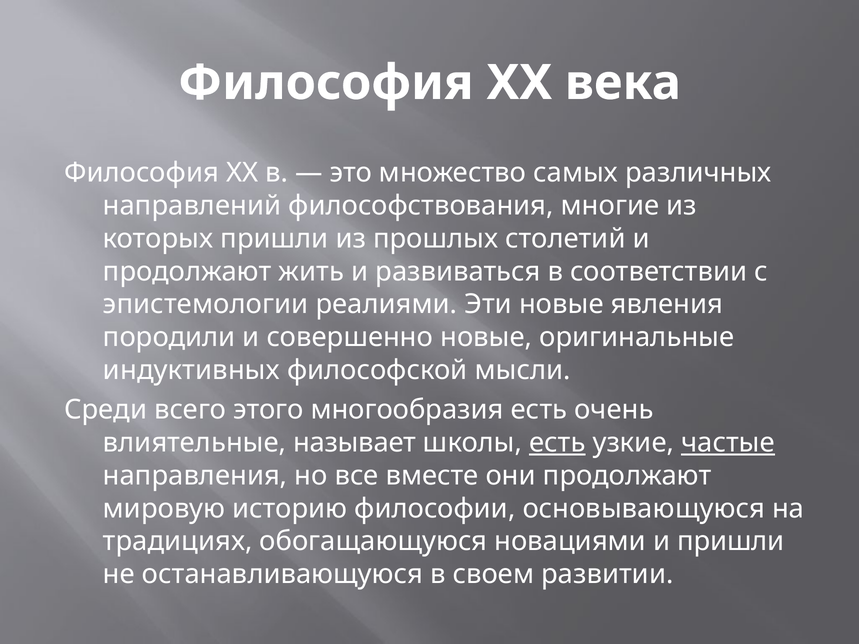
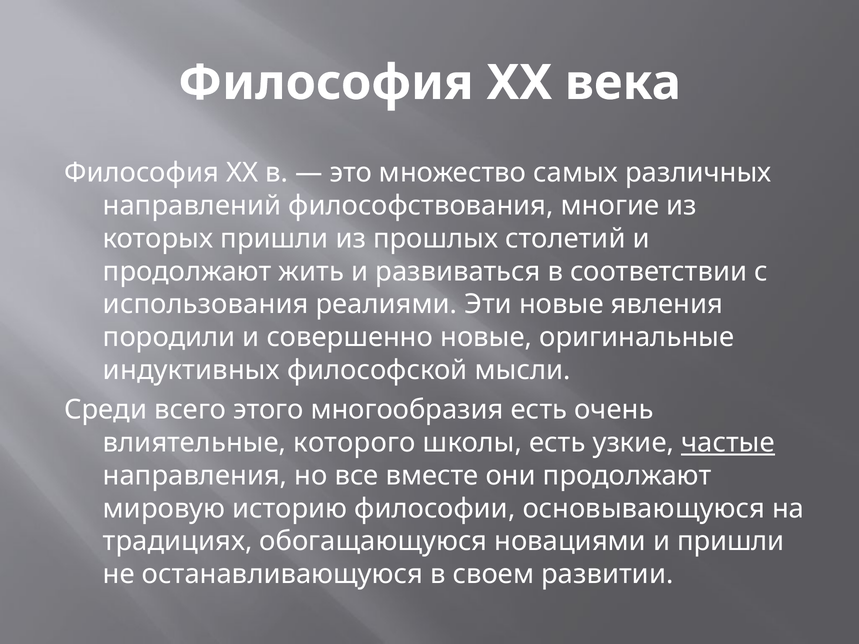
эпистемологии: эпистемологии -> использования
называет: называет -> которого
есть at (557, 443) underline: present -> none
